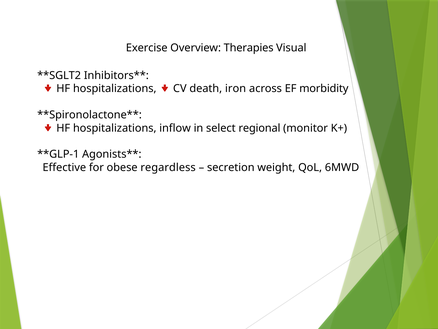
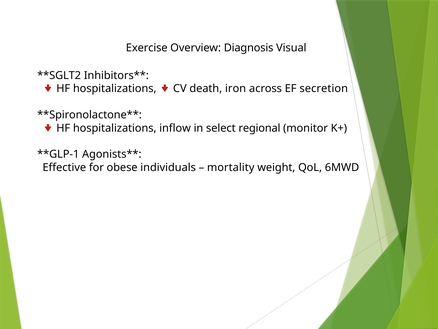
Therapies: Therapies -> Diagnosis
morbidity: morbidity -> secretion
regardless: regardless -> individuals
secretion: secretion -> mortality
